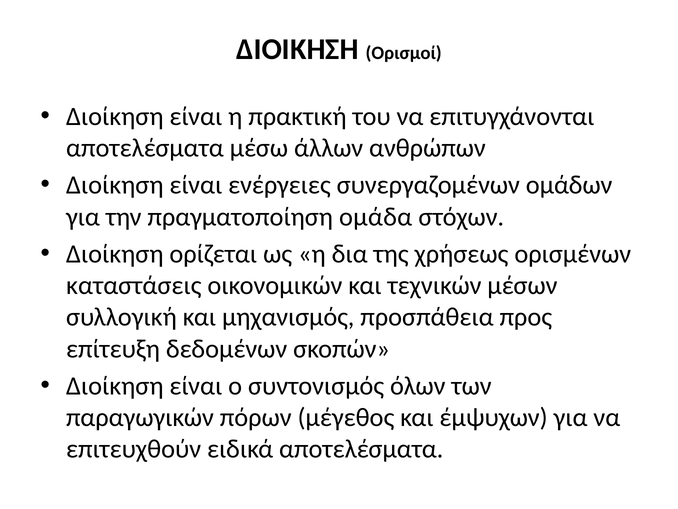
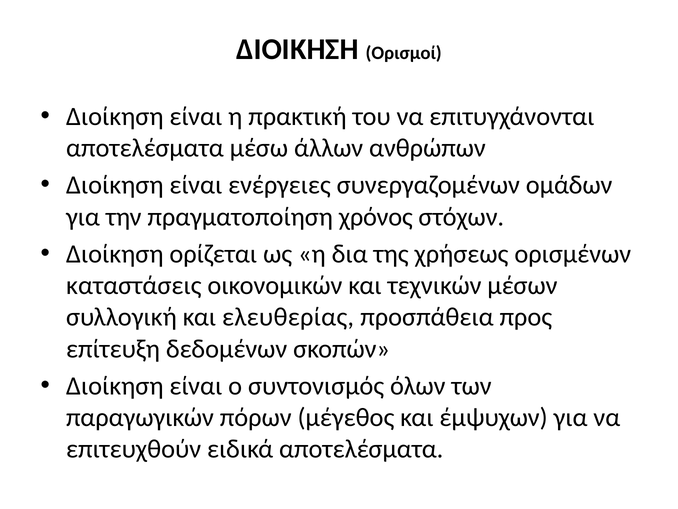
ομάδα: ομάδα -> χρόνος
μηχανισμός: μηχανισμός -> ελευθερίας
